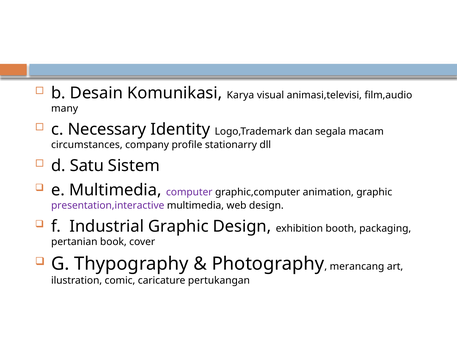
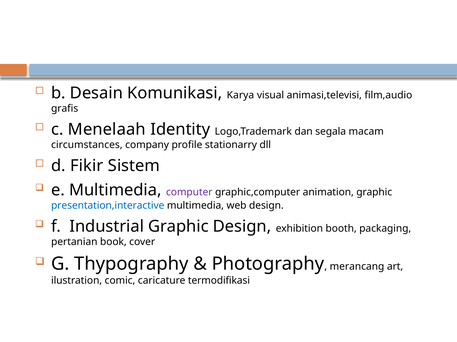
many: many -> grafis
Necessary: Necessary -> Menelaah
Satu: Satu -> Fikir
presentation,interactive colour: purple -> blue
pertukangan: pertukangan -> termodifikasi
